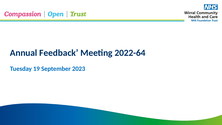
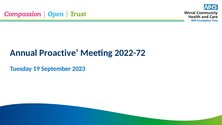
Feedback: Feedback -> Proactive
2022-64: 2022-64 -> 2022-72
